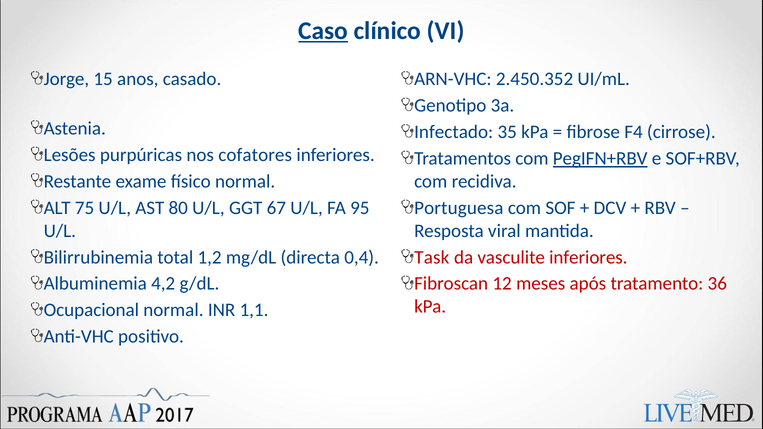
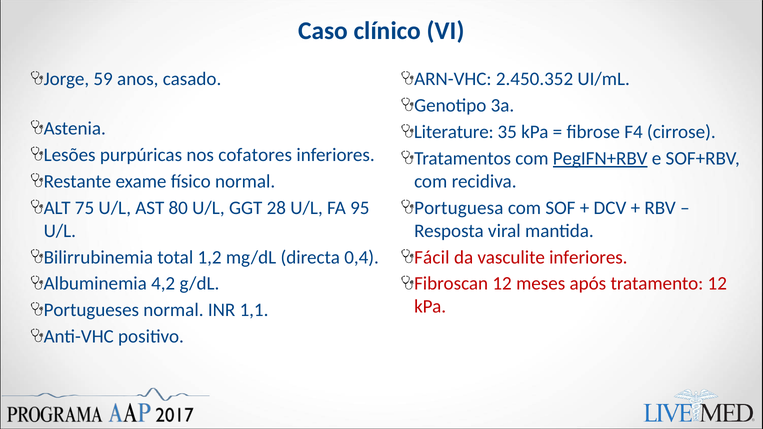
Caso underline: present -> none
15: 15 -> 59
Infectado: Infectado -> Literature
67: 67 -> 28
Task: Task -> Fácil
tratamento 36: 36 -> 12
Ocupacional: Ocupacional -> Portugueses
